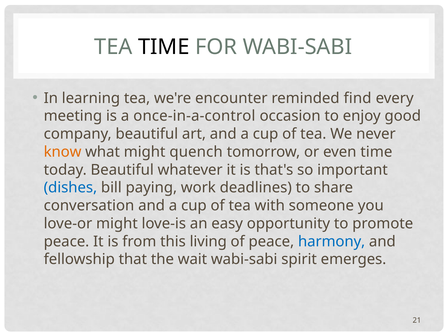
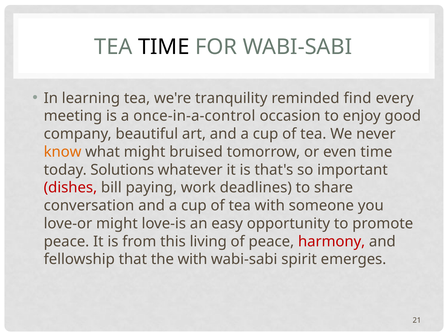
encounter: encounter -> tranquility
quench: quench -> bruised
today Beautiful: Beautiful -> Solutions
dishes colour: blue -> red
harmony colour: blue -> red
the wait: wait -> with
